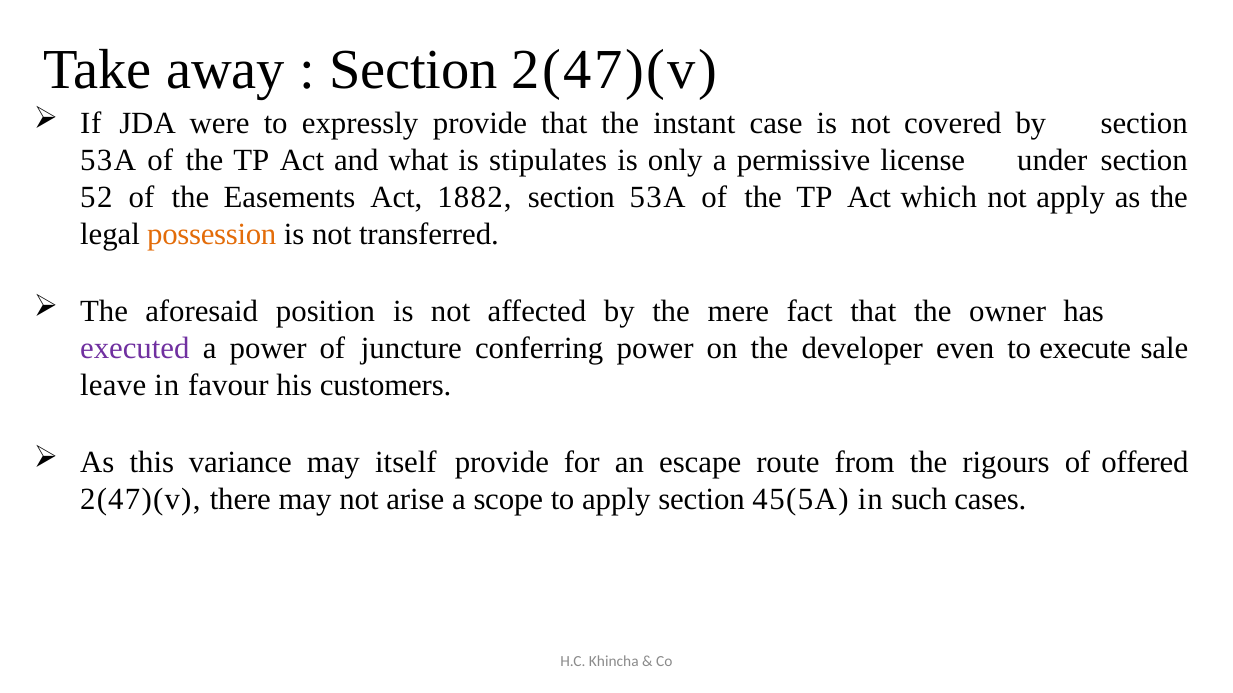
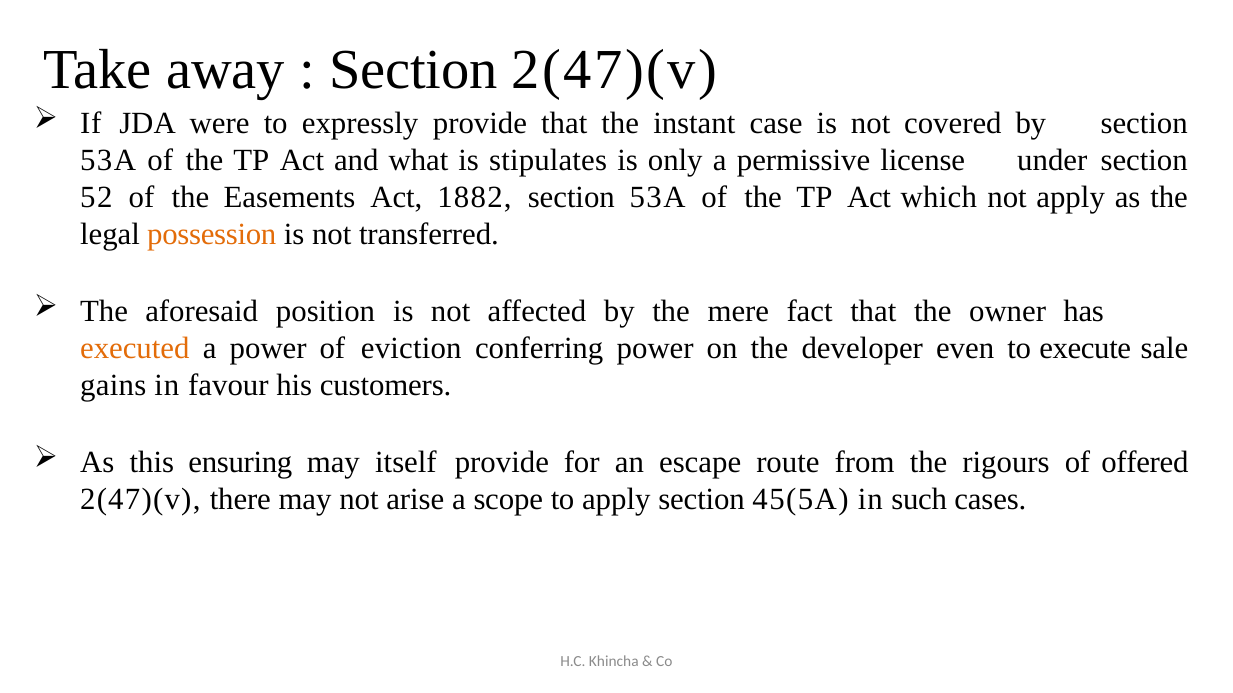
executed colour: purple -> orange
juncture: juncture -> eviction
leave: leave -> gains
variance: variance -> ensuring
